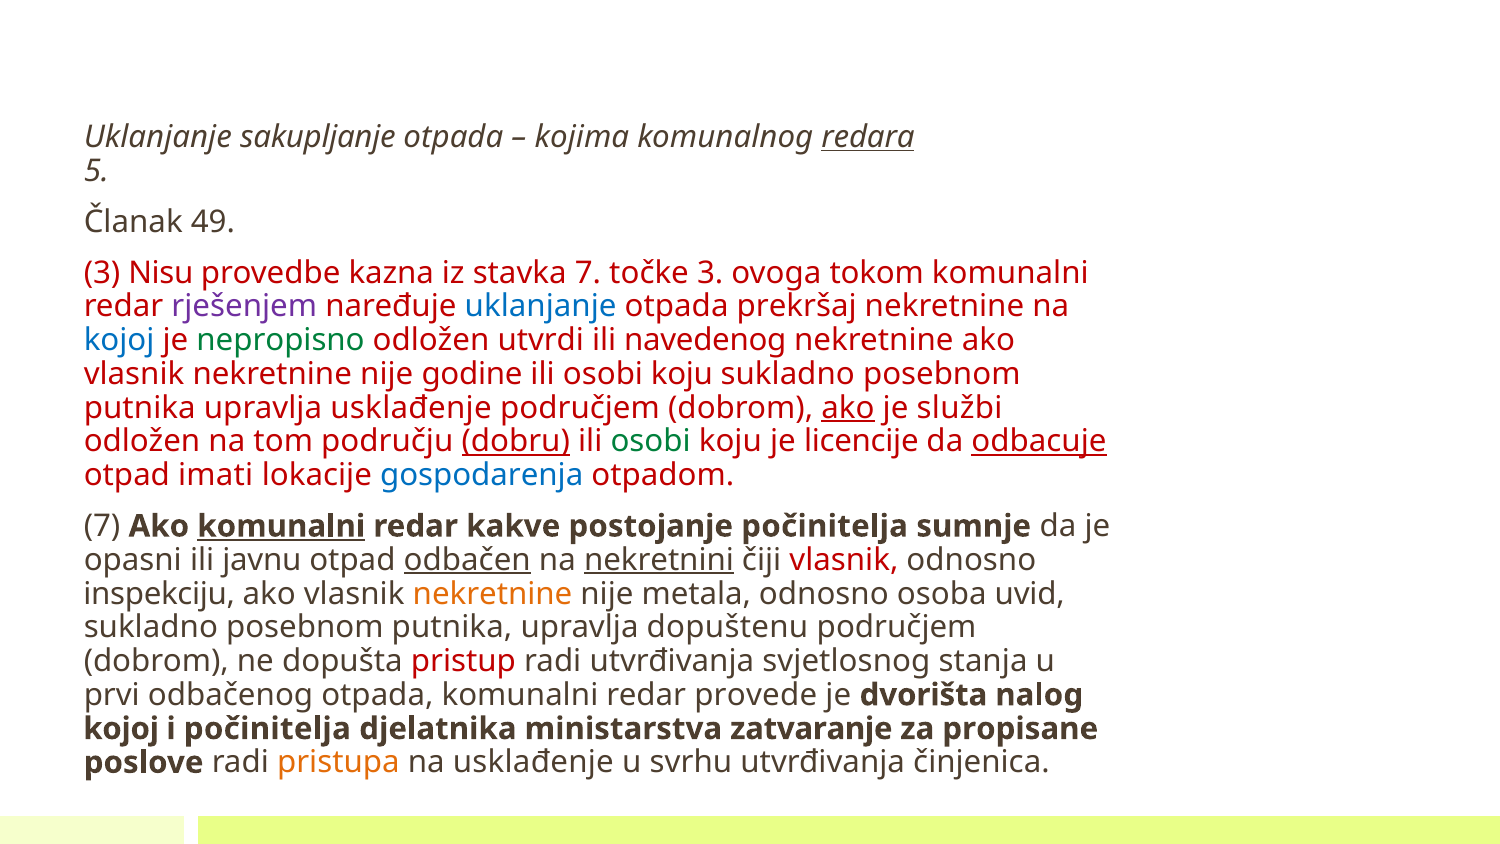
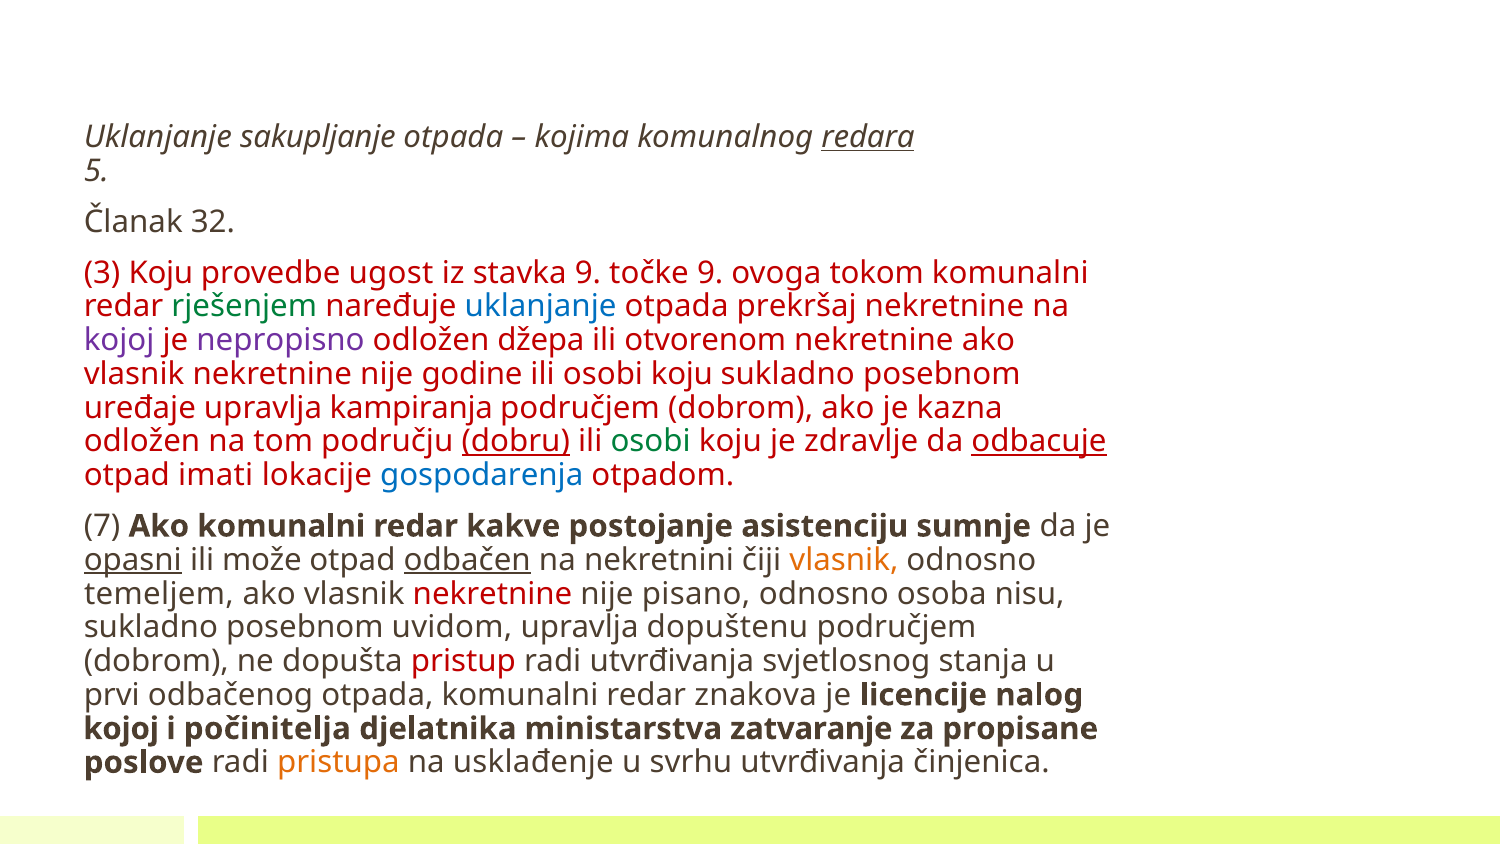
49: 49 -> 32
3 Nisu: Nisu -> Koju
kazna: kazna -> ugost
stavka 7: 7 -> 9
točke 3: 3 -> 9
rješenjem colour: purple -> green
kojoj at (119, 340) colour: blue -> purple
nepropisno colour: green -> purple
utvrdi: utvrdi -> džepa
navedenog: navedenog -> otvorenom
putnika at (140, 408): putnika -> uređaje
upravlja usklađenje: usklađenje -> kampiranja
ako at (848, 408) underline: present -> none
službi: službi -> kazna
licencije: licencije -> zdravlje
komunalni at (281, 526) underline: present -> none
postojanje počinitelja: počinitelja -> asistenciju
opasni underline: none -> present
javnu: javnu -> može
nekretnini underline: present -> none
vlasnik at (844, 560) colour: red -> orange
inspekciju: inspekciju -> temeljem
nekretnine at (492, 594) colour: orange -> red
metala: metala -> pisano
uvid: uvid -> nisu
putnika at (452, 627): putnika -> uvidom
provede: provede -> znakova
dvorišta: dvorišta -> licencije
